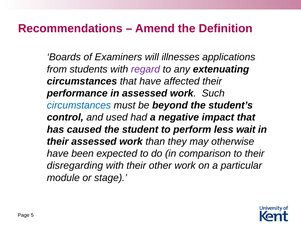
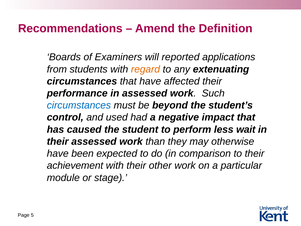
illnesses: illnesses -> reported
regard colour: purple -> orange
disregarding: disregarding -> achievement
